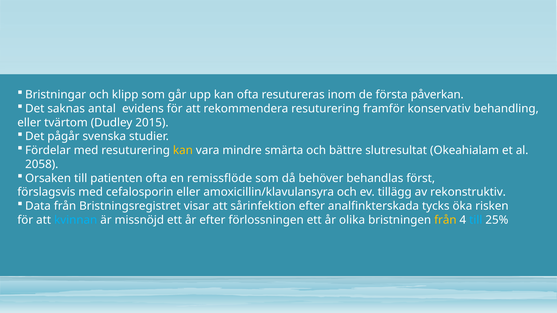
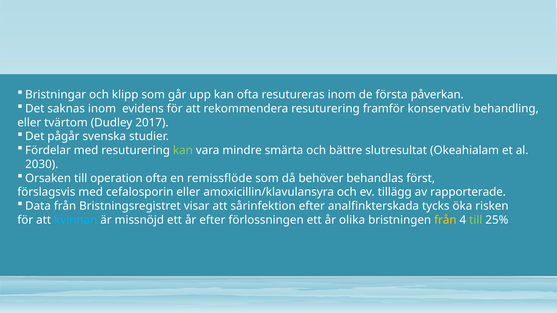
saknas antal: antal -> inom
2015: 2015 -> 2017
kan at (183, 151) colour: yellow -> light green
2058: 2058 -> 2030
patienten: patienten -> operation
rekonstruktiv: rekonstruktiv -> rapporterade
till at (476, 220) colour: light blue -> light green
